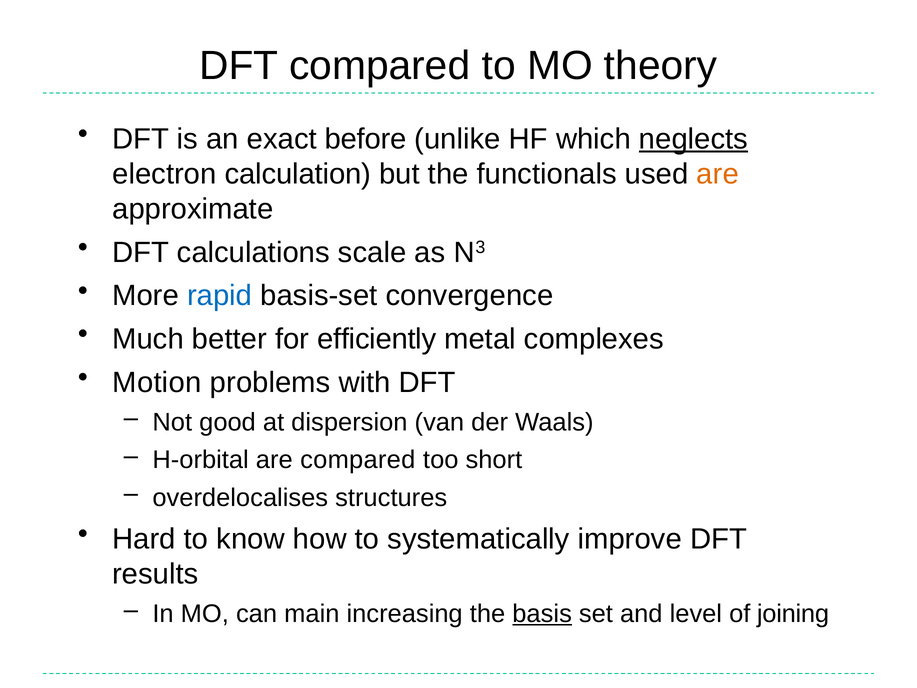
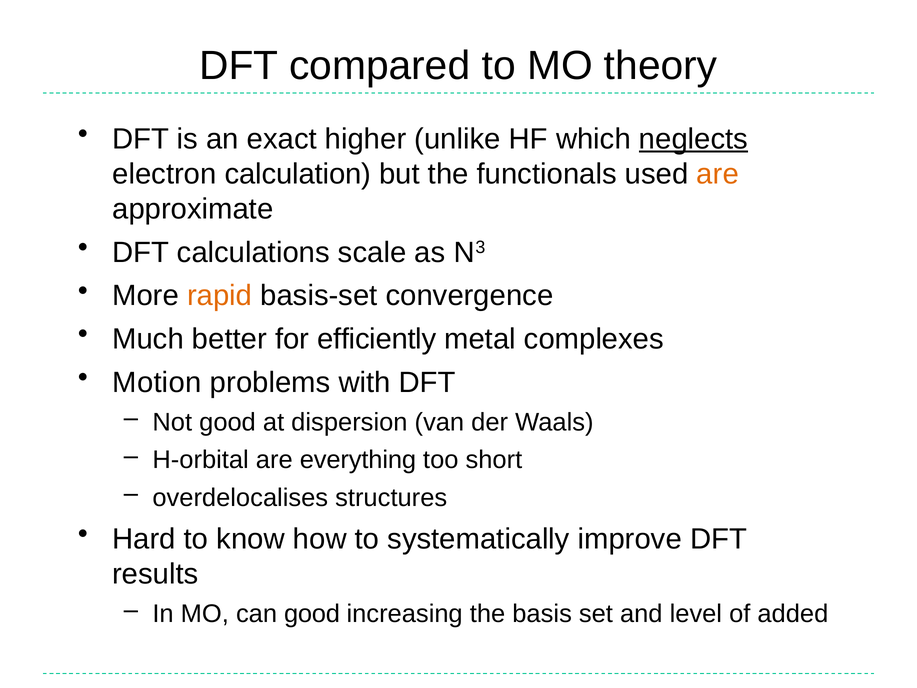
before: before -> higher
rapid colour: blue -> orange
are compared: compared -> everything
can main: main -> good
basis underline: present -> none
joining: joining -> added
